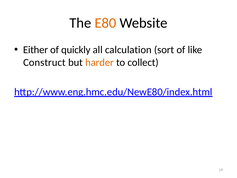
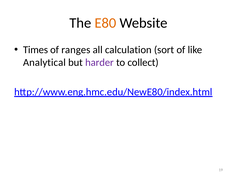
Either: Either -> Times
quickly: quickly -> ranges
Construct: Construct -> Analytical
harder colour: orange -> purple
